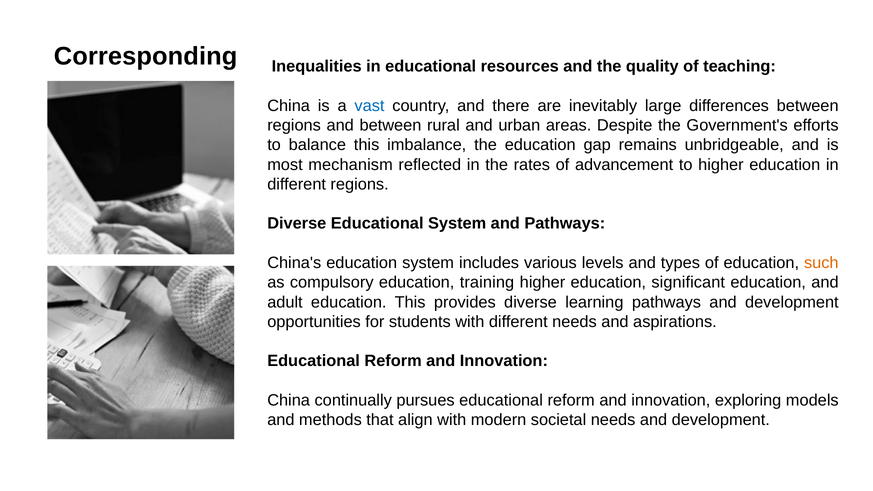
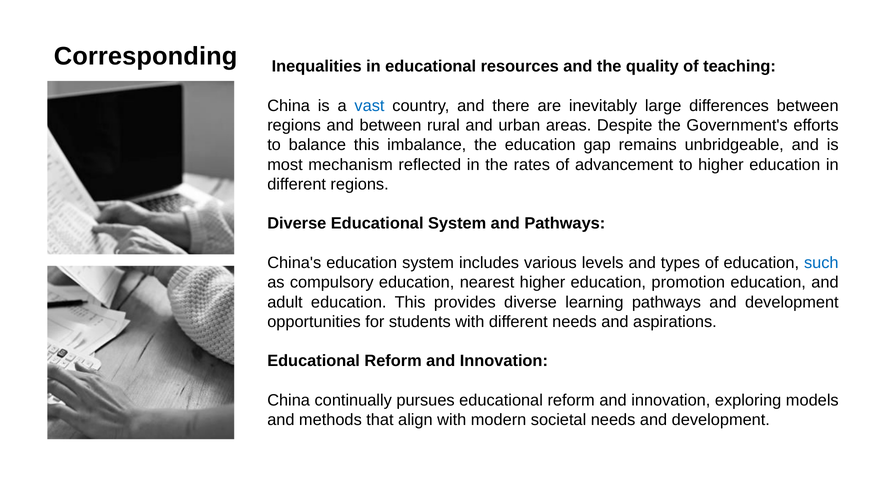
such colour: orange -> blue
training: training -> nearest
significant: significant -> promotion
